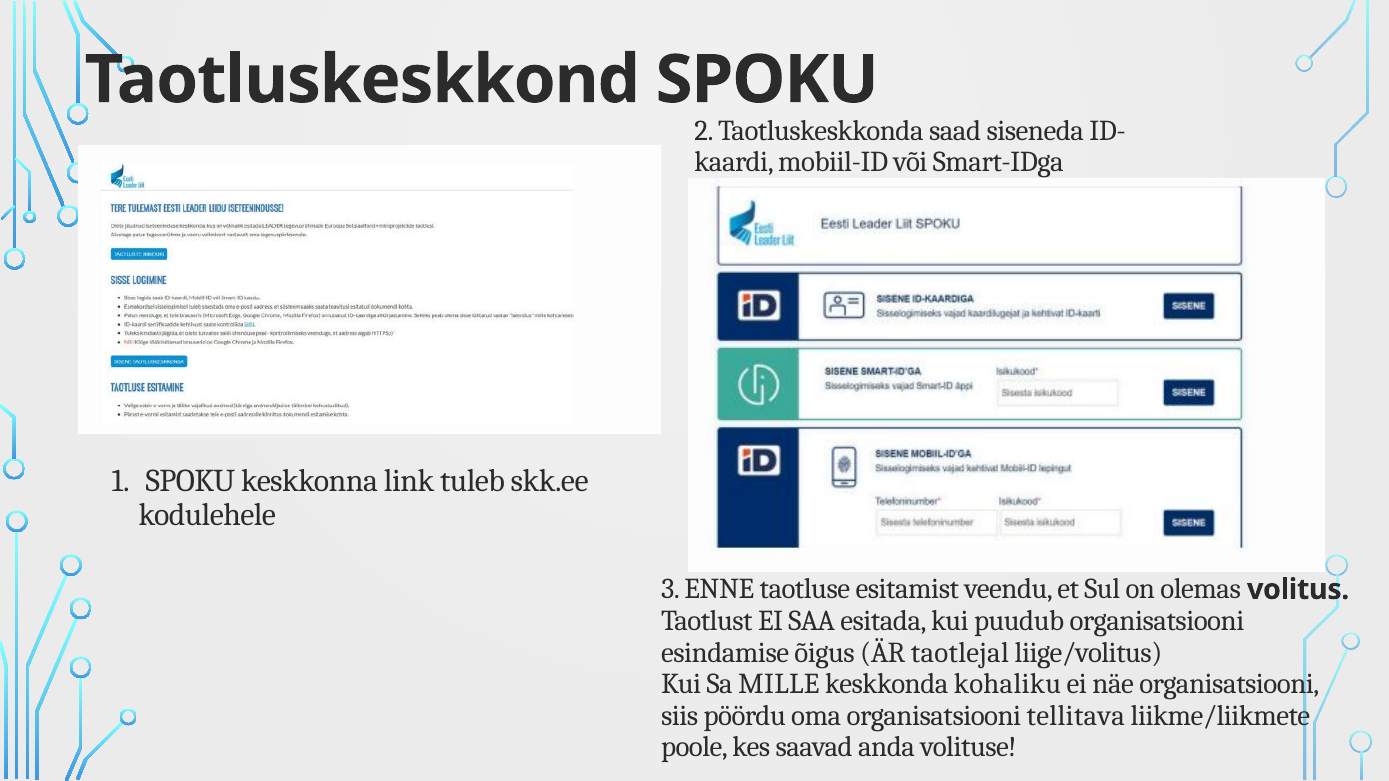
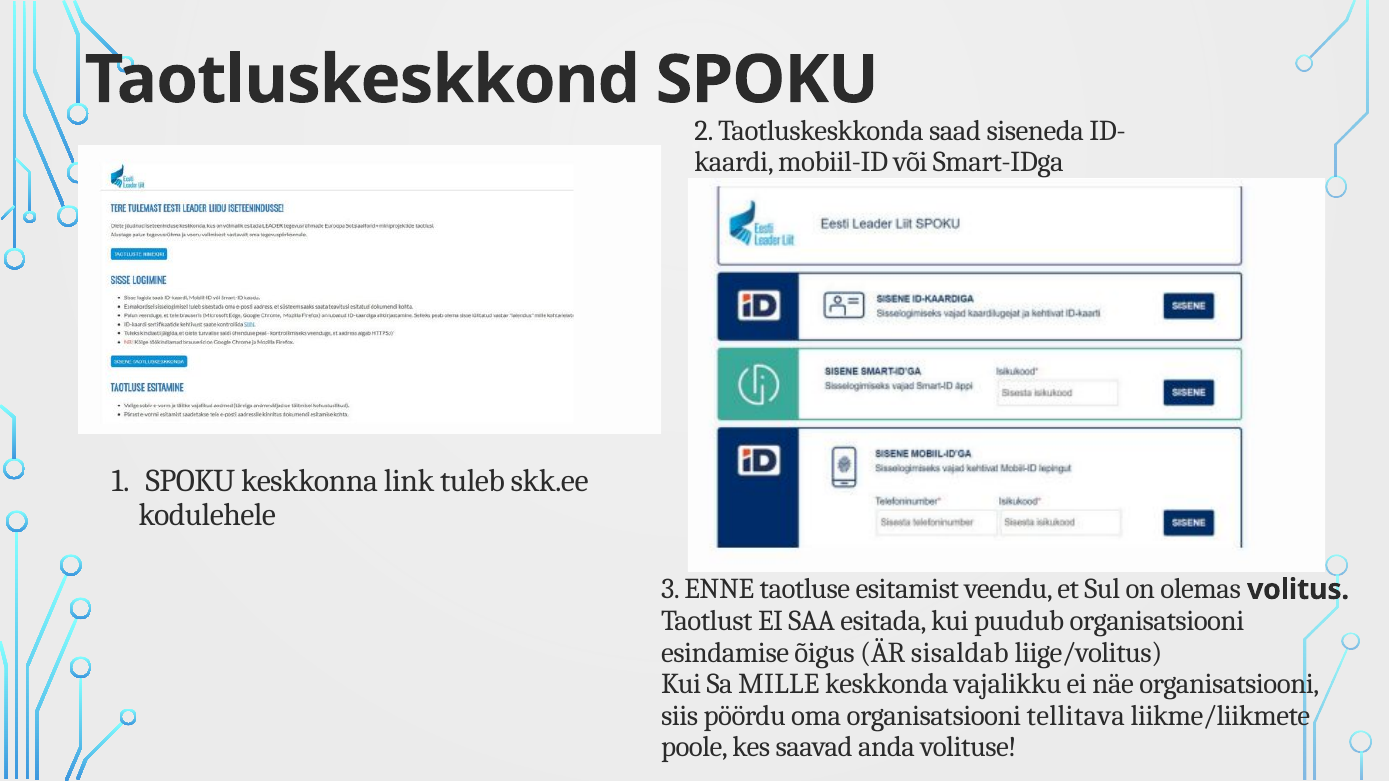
taotlejal: taotlejal -> sisaldab
kohaliku: kohaliku -> vajalikku
